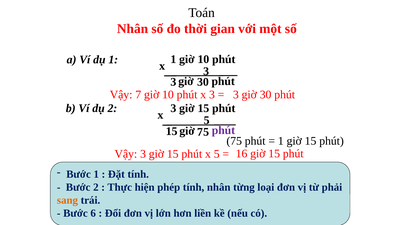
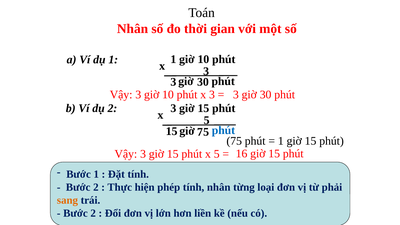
7 at (138, 94): 7 -> 3
phút at (223, 130) colour: purple -> blue
6 at (93, 213): 6 -> 2
